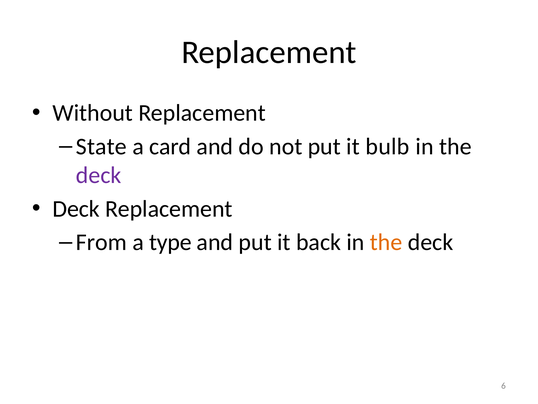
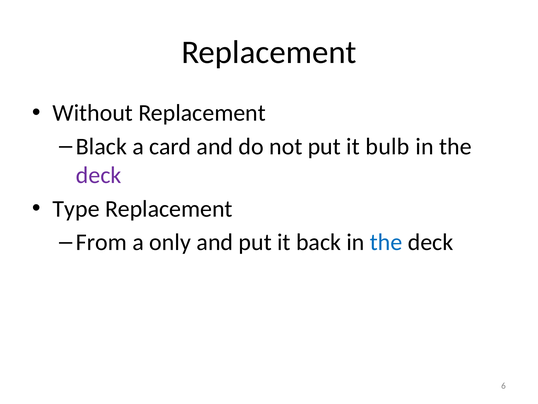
State: State -> Black
Deck at (76, 209): Deck -> Type
type: type -> only
the at (386, 242) colour: orange -> blue
